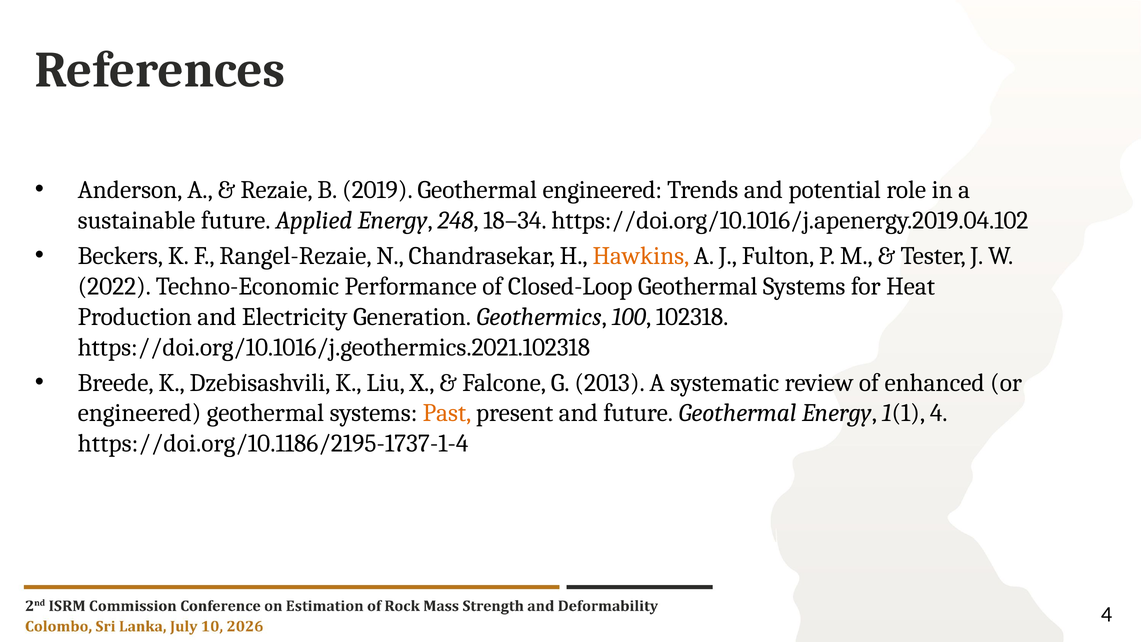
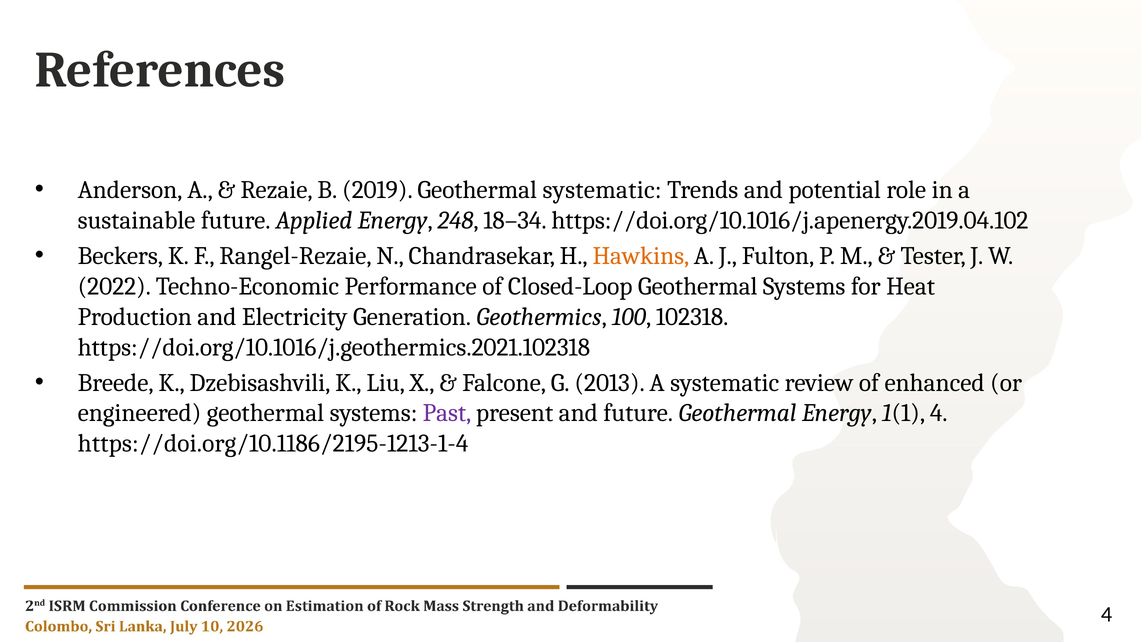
Geothermal engineered: engineered -> systematic
Past colour: orange -> purple
https://doi.org/10.1186/2195-1737-1-4: https://doi.org/10.1186/2195-1737-1-4 -> https://doi.org/10.1186/2195-1213-1-4
